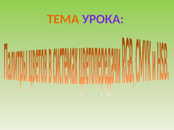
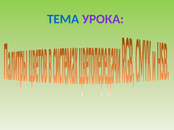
ТЕМА colour: orange -> blue
